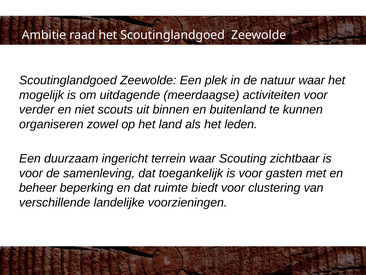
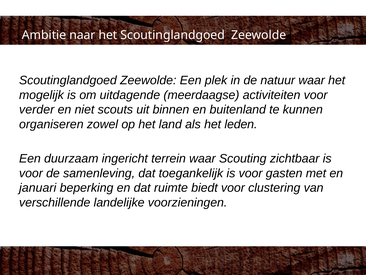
raad: raad -> naar
beheer: beheer -> januari
